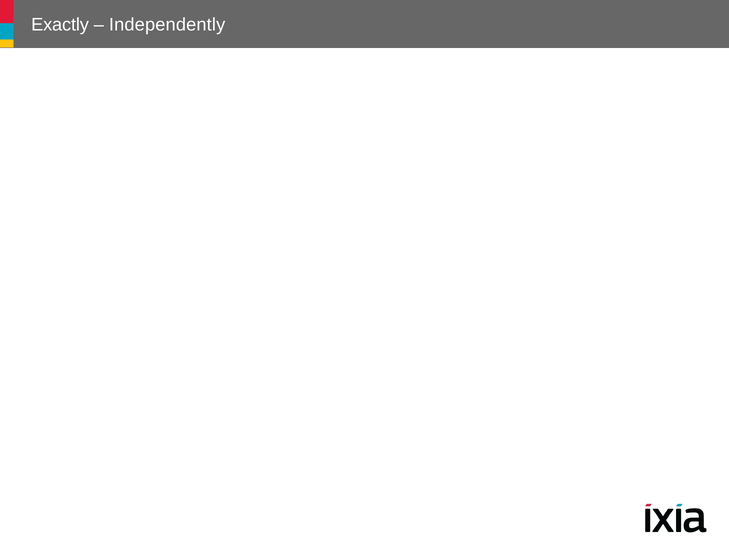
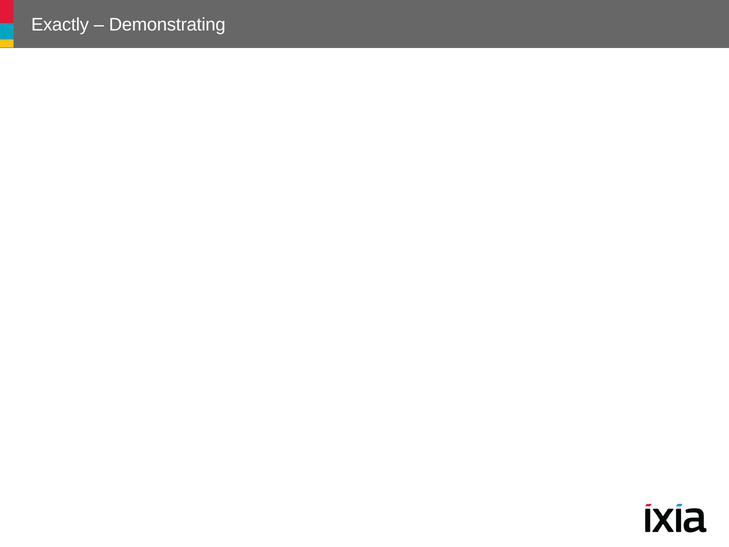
Independently: Independently -> Demonstrating
